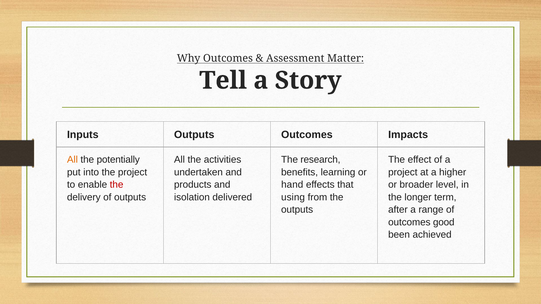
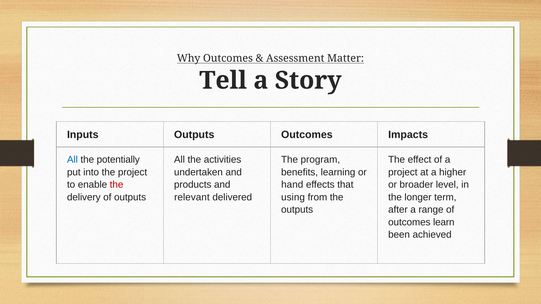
All at (72, 160) colour: orange -> blue
research: research -> program
isolation: isolation -> relevant
good: good -> learn
